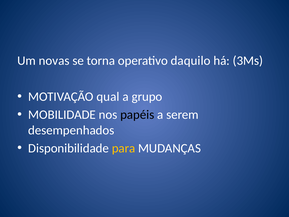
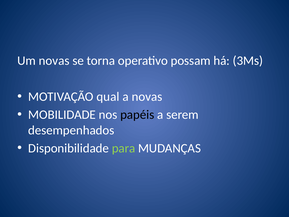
daquilo: daquilo -> possam
a grupo: grupo -> novas
para colour: yellow -> light green
